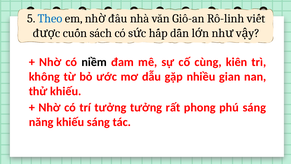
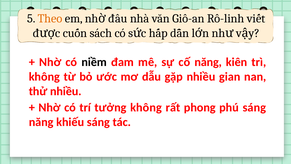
Theo colour: blue -> orange
cố cùng: cùng -> năng
thử khiếu: khiếu -> nhiều
tưởng tưởng: tưởng -> không
